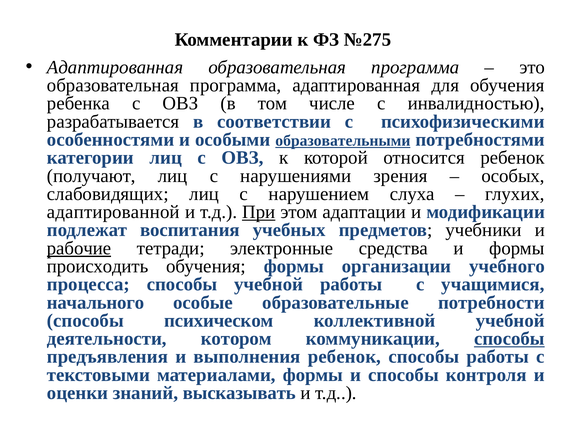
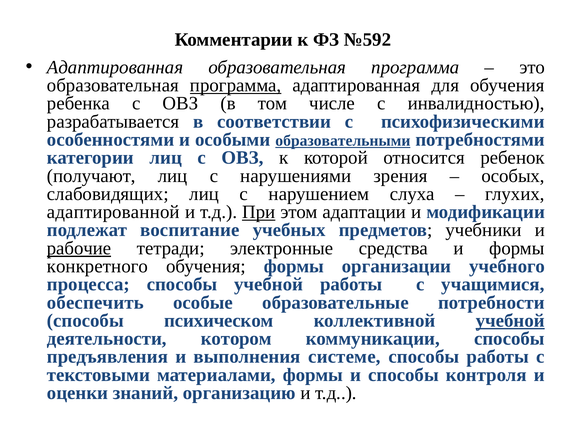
№275: №275 -> №592
программа at (236, 85) underline: none -> present
воспитания: воспитания -> воспитание
происходить: происходить -> конкретного
начального: начального -> обеспечить
учебной at (510, 321) underline: none -> present
способы at (509, 339) underline: present -> none
выполнения ребенок: ребенок -> системе
высказывать: высказывать -> организацию
